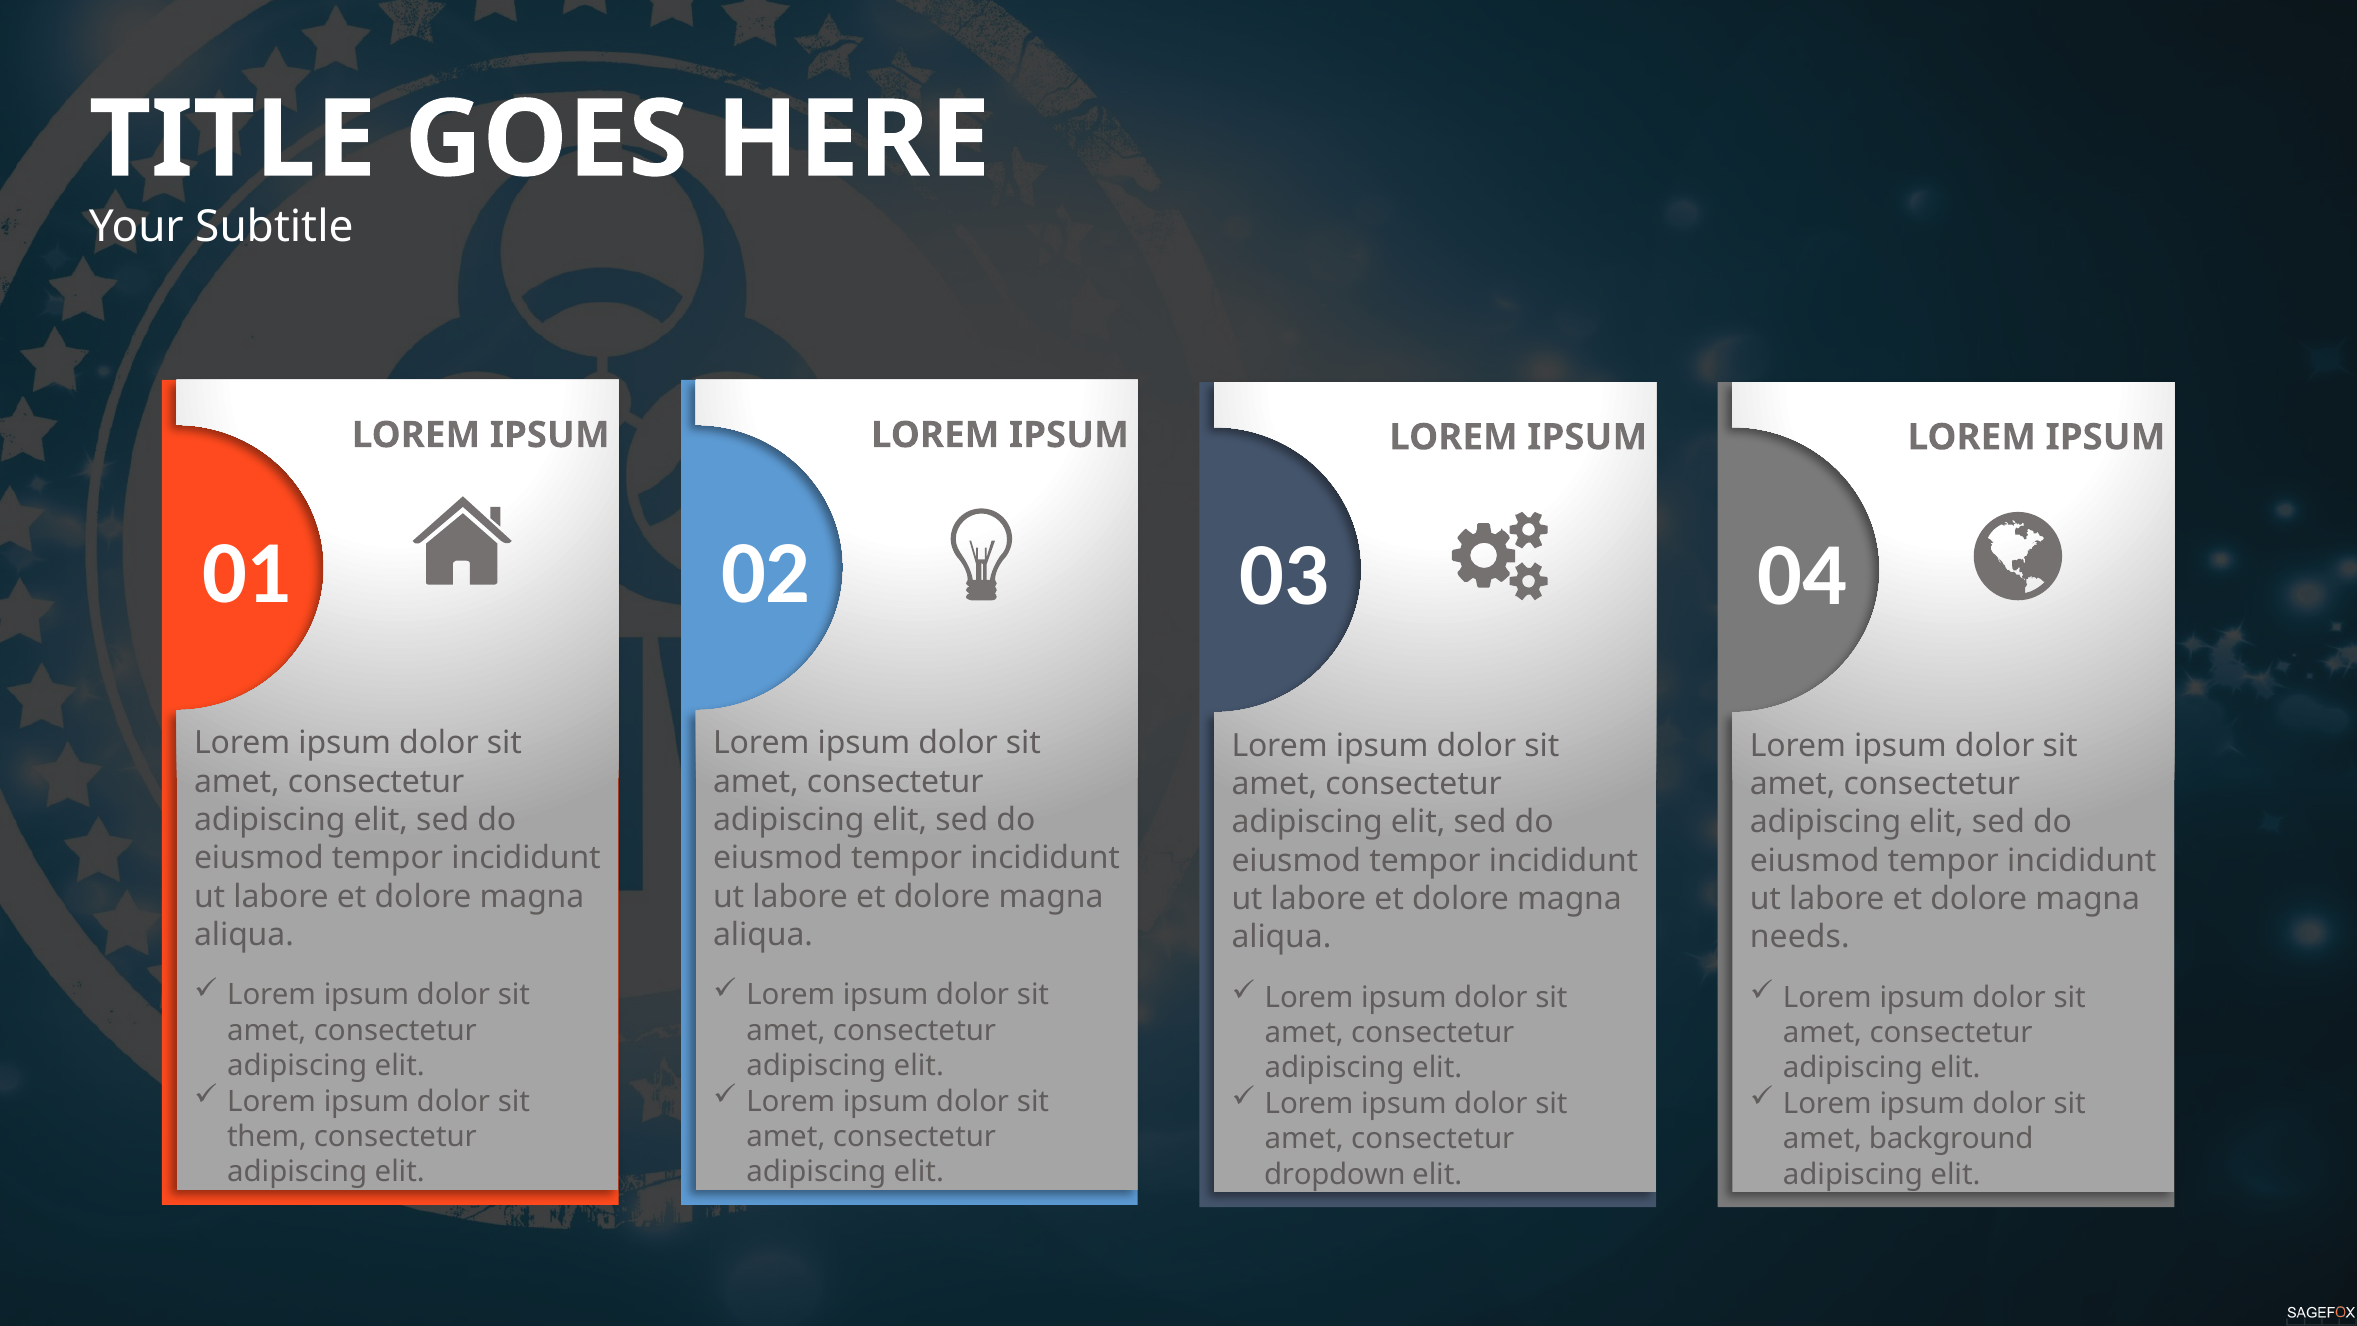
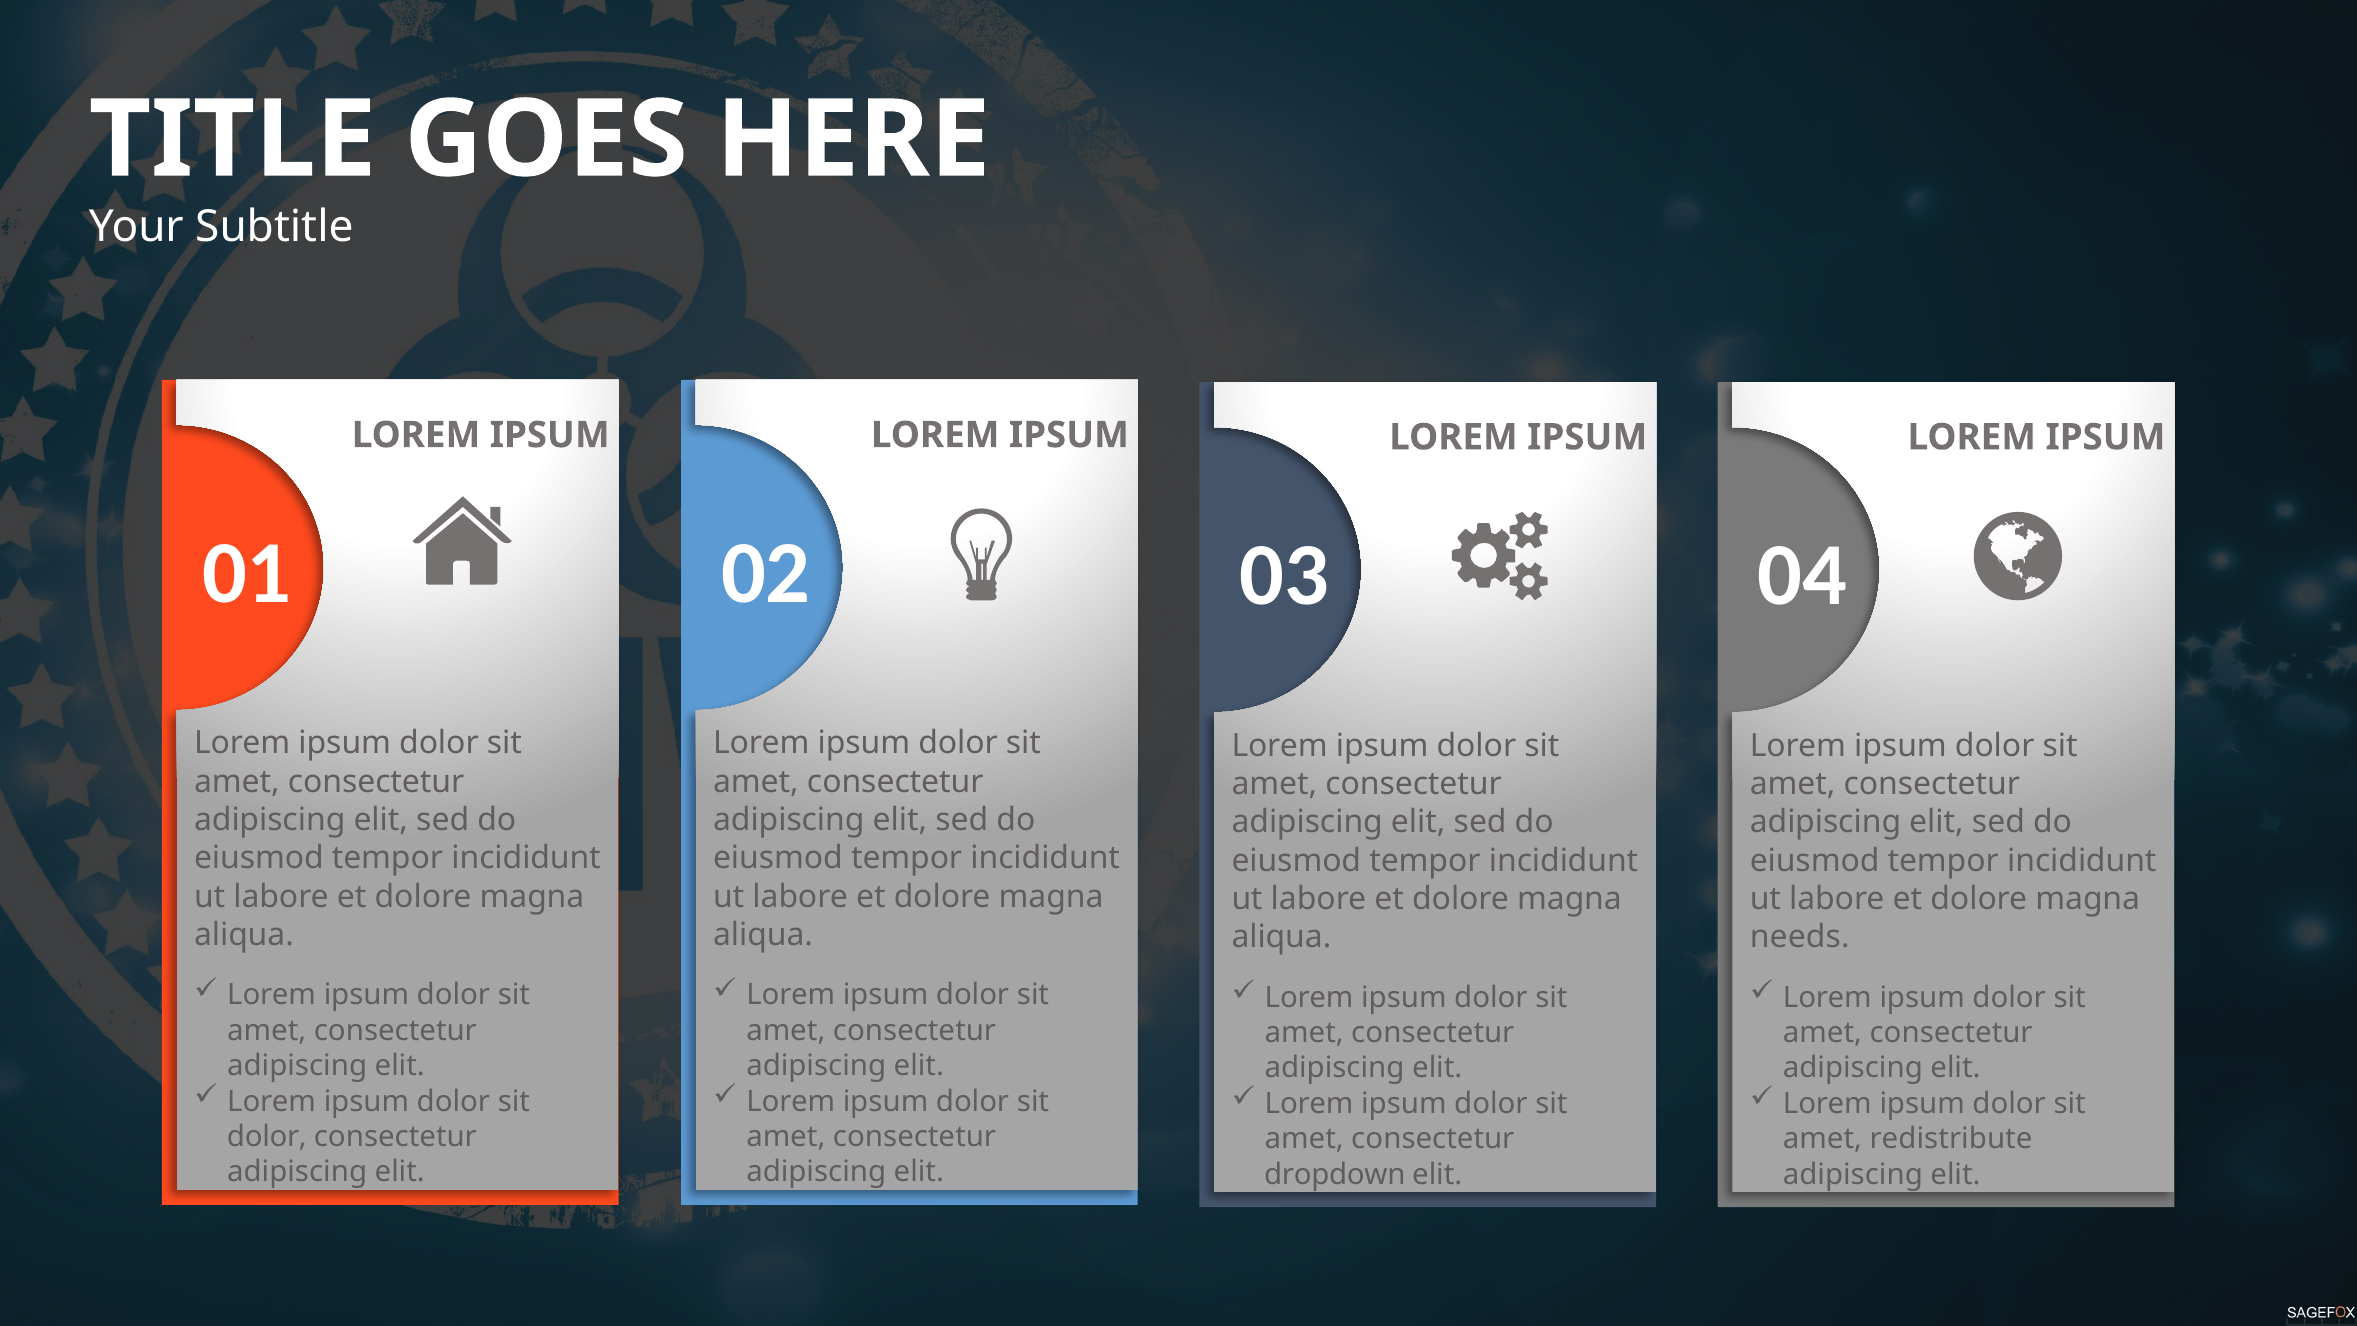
them at (267, 1137): them -> dolor
background: background -> redistribute
